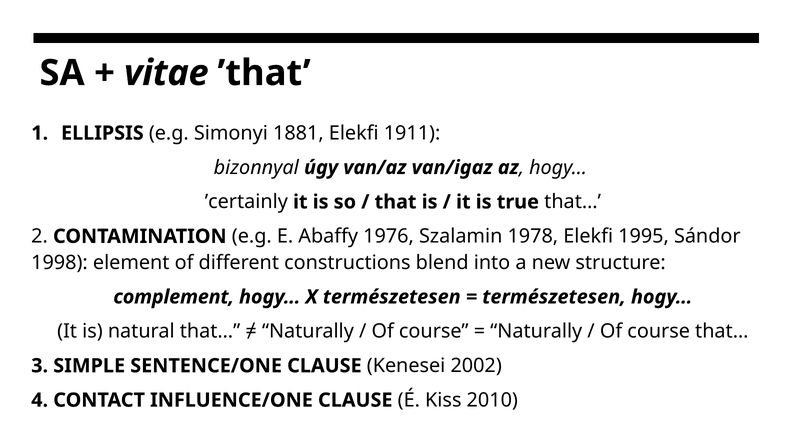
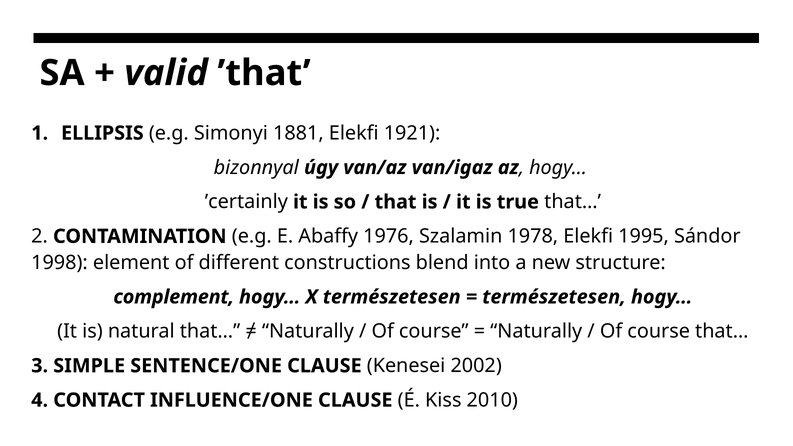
vitae: vitae -> valid
1911: 1911 -> 1921
